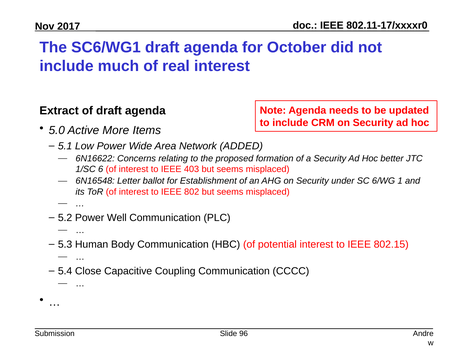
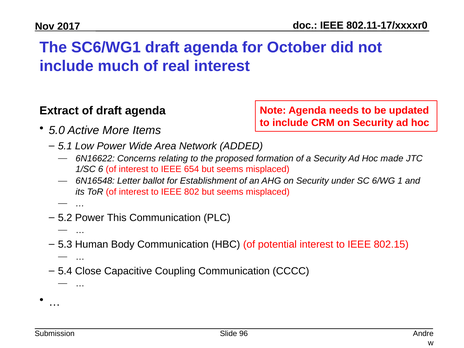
better: better -> made
403: 403 -> 654
Well: Well -> This
